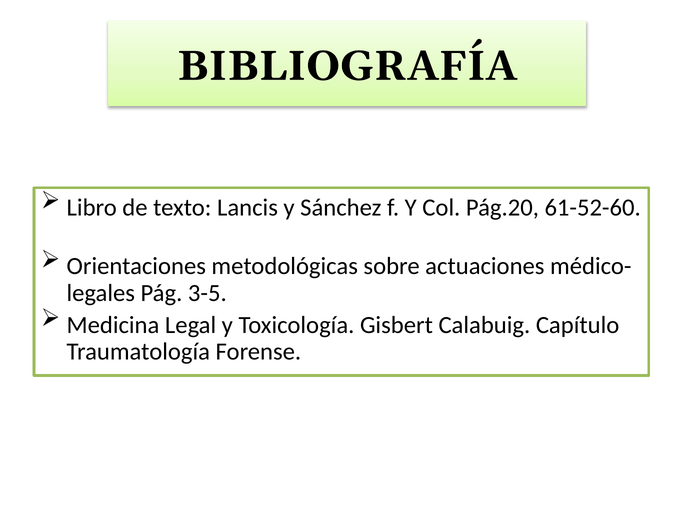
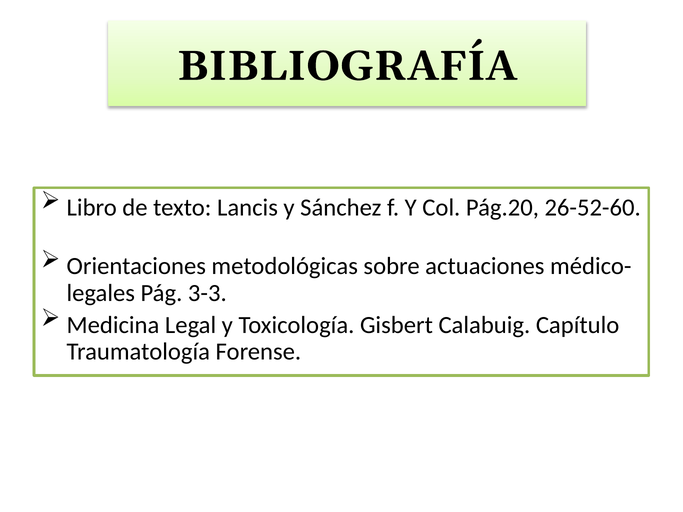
61-52-60: 61-52-60 -> 26-52-60
3-5: 3-5 -> 3-3
